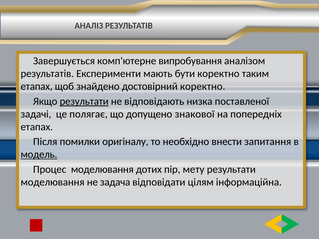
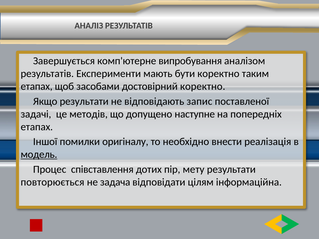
знайдено: знайдено -> засобами
результати at (84, 101) underline: present -> none
низка: низка -> запис
полягає: полягає -> методів
знакової: знакової -> наступне
Після: Після -> Іншої
запитання: запитання -> реалізація
Процес моделювання: моделювання -> співставлення
моделювання at (53, 182): моделювання -> повторюється
